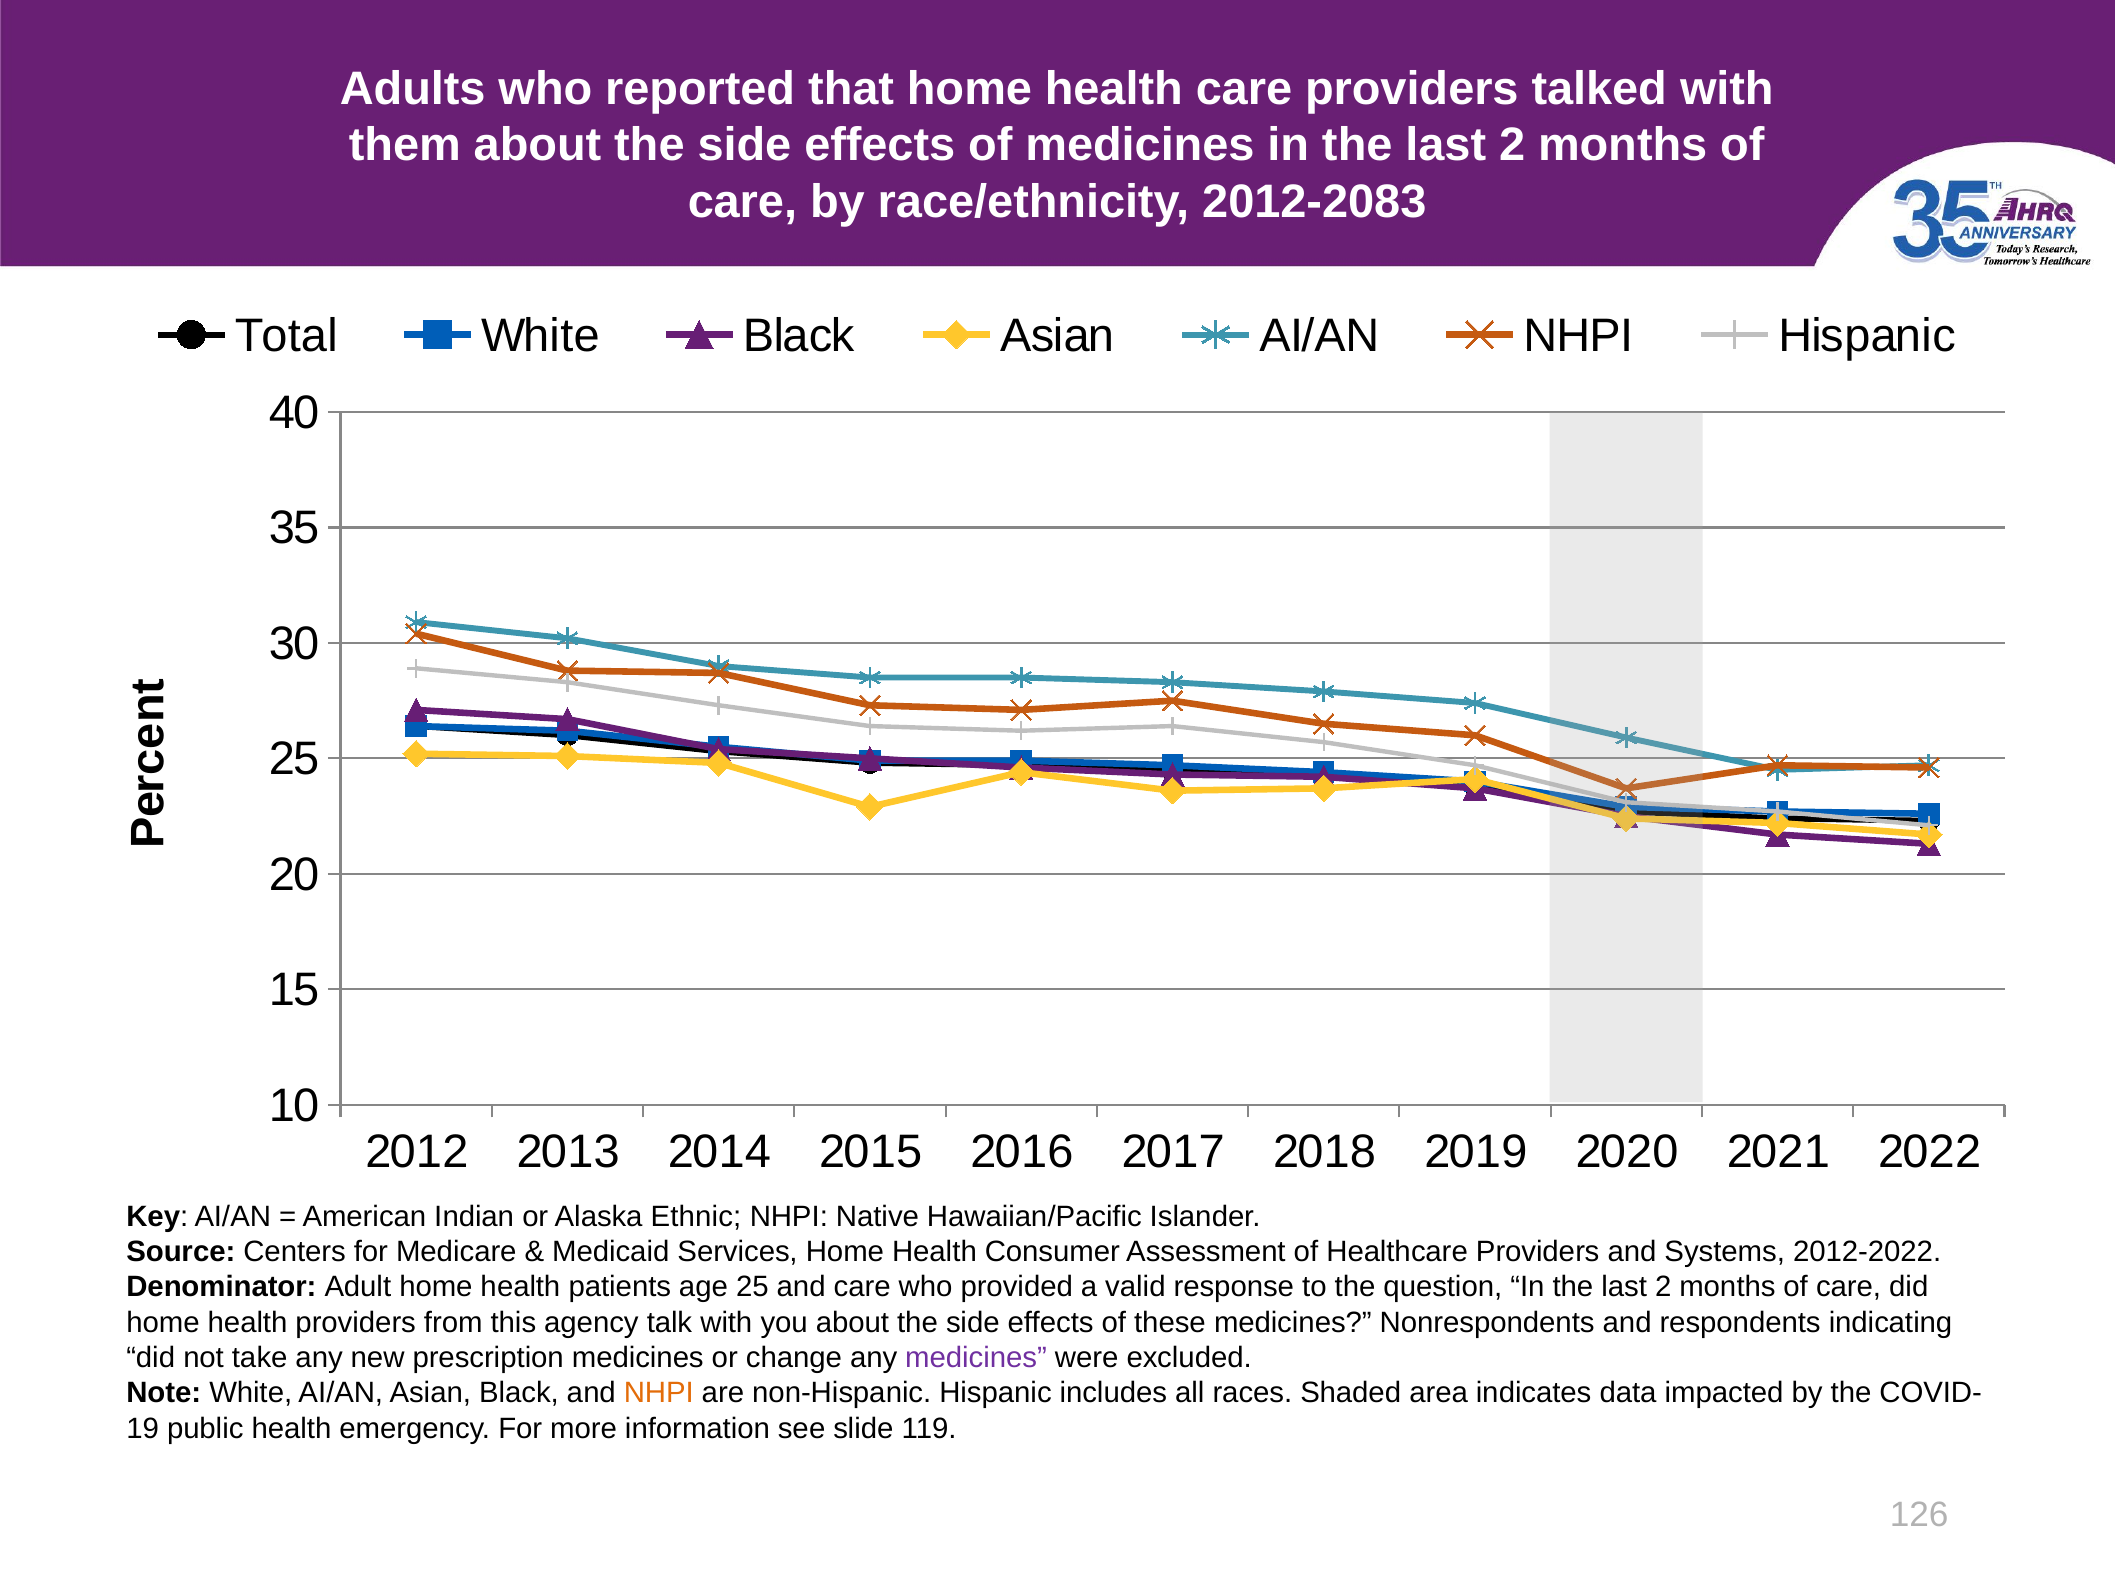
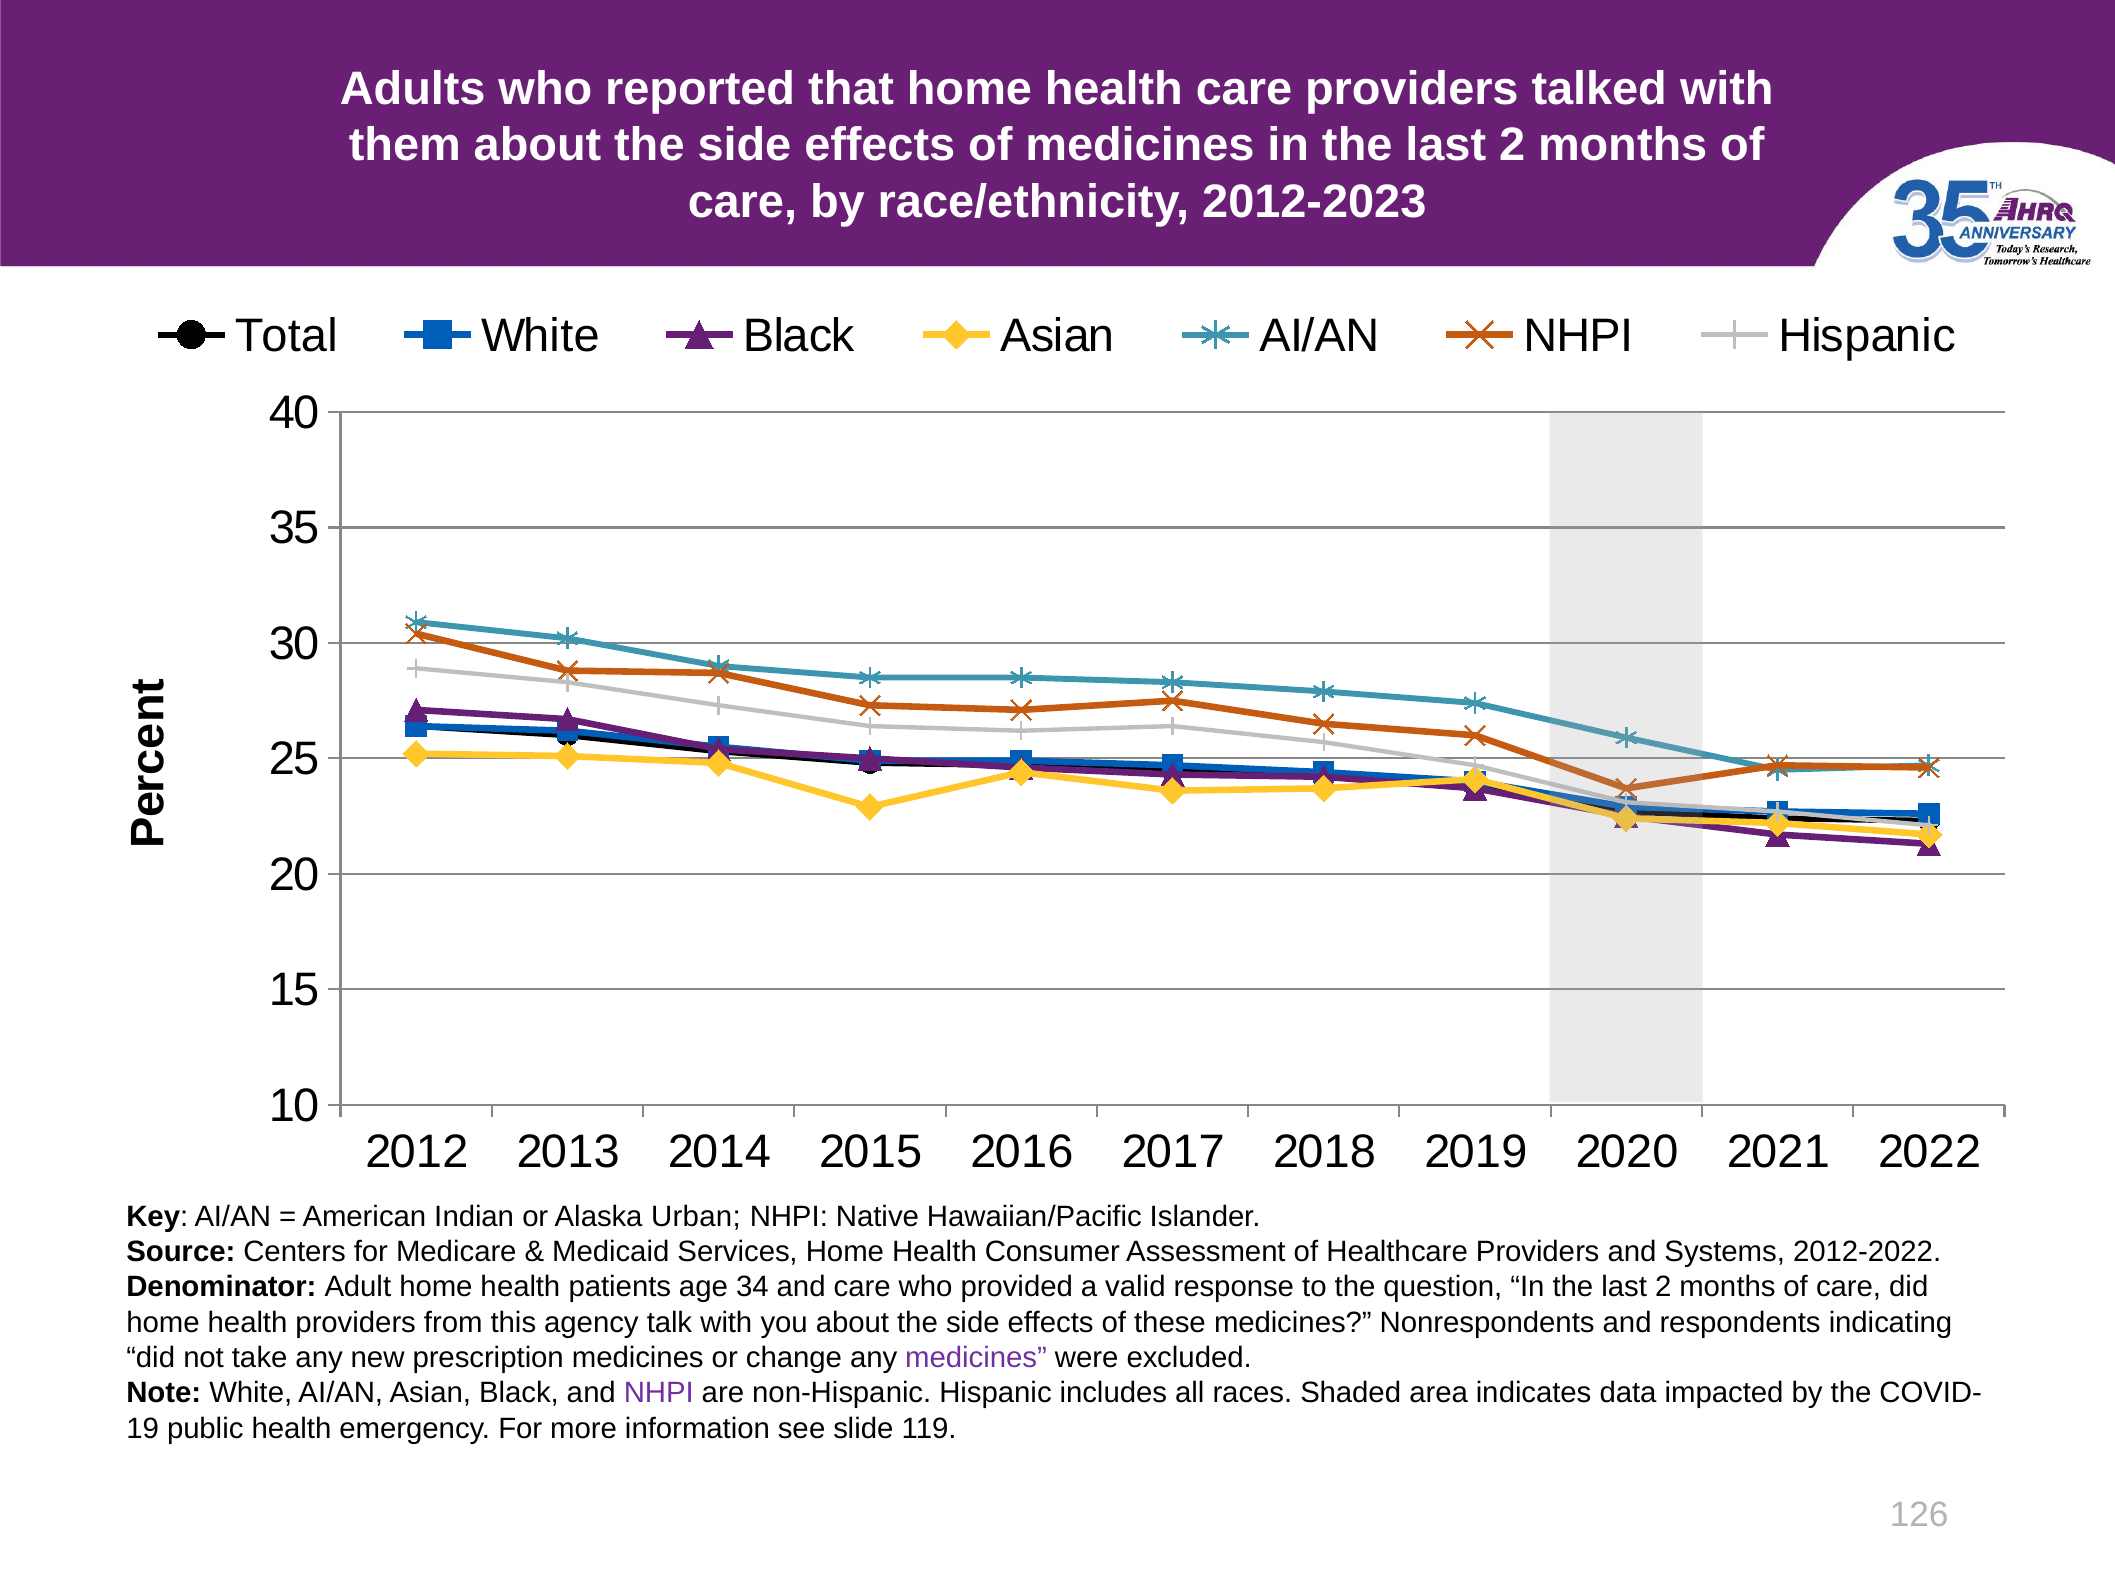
2012-2083: 2012-2083 -> 2012-2023
Ethnic: Ethnic -> Urban
age 25: 25 -> 34
NHPI at (659, 1393) colour: orange -> purple
